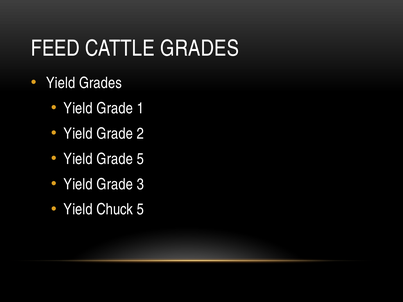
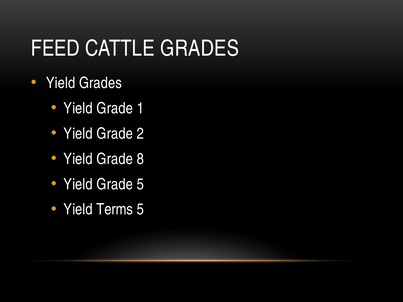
Grade 5: 5 -> 8
Grade 3: 3 -> 5
Chuck: Chuck -> Terms
